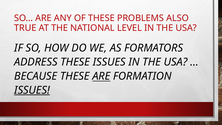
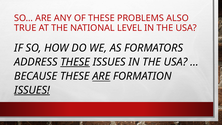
THESE at (75, 62) underline: none -> present
